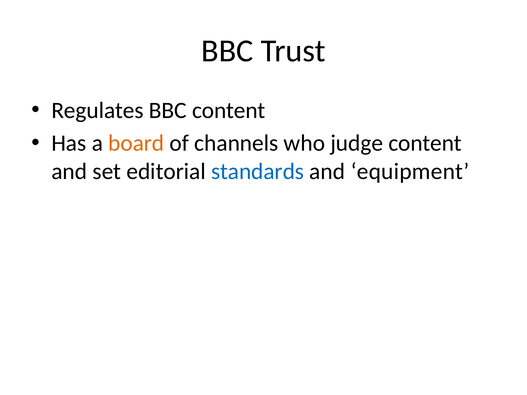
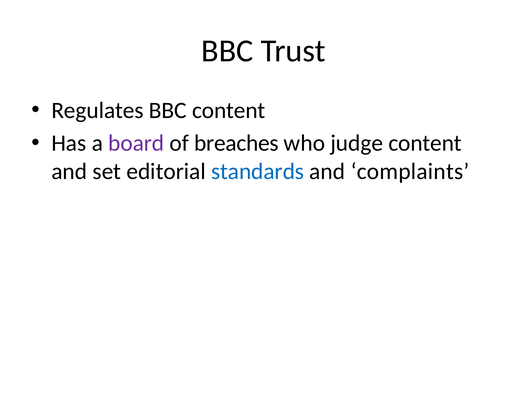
board colour: orange -> purple
channels: channels -> breaches
equipment: equipment -> complaints
